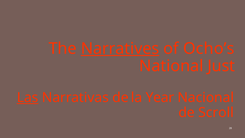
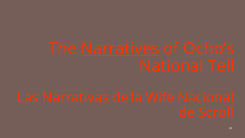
Just: Just -> Tell
Las underline: present -> none
Year: Year -> Wife
